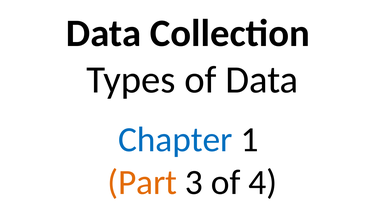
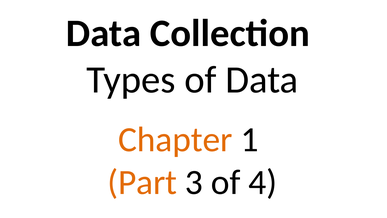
Chapter colour: blue -> orange
